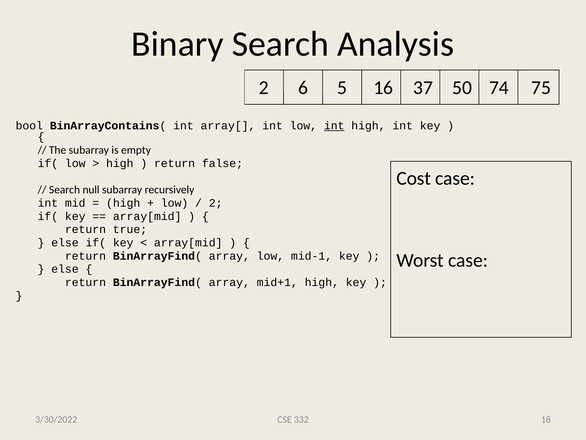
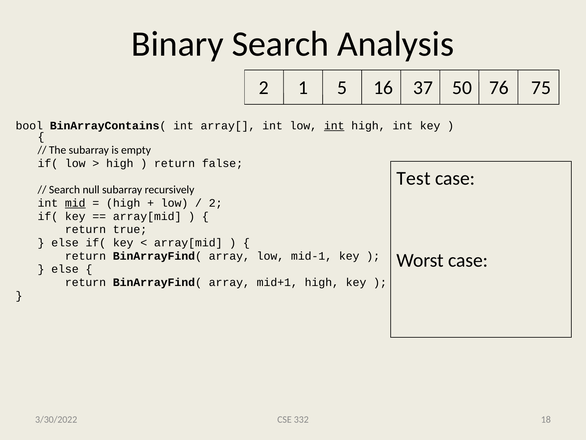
6: 6 -> 1
74: 74 -> 76
Cost: Cost -> Test
mid underline: none -> present
